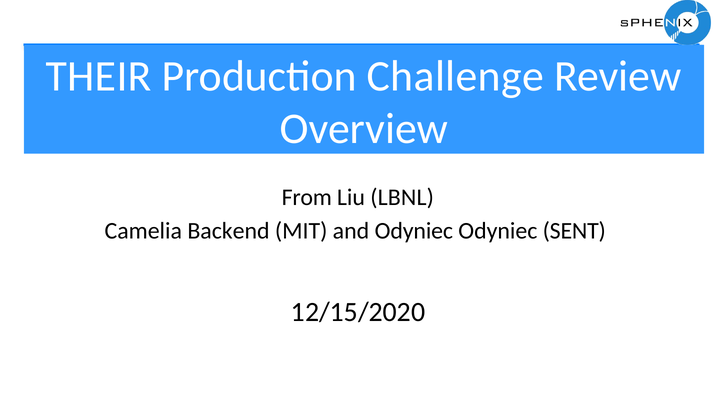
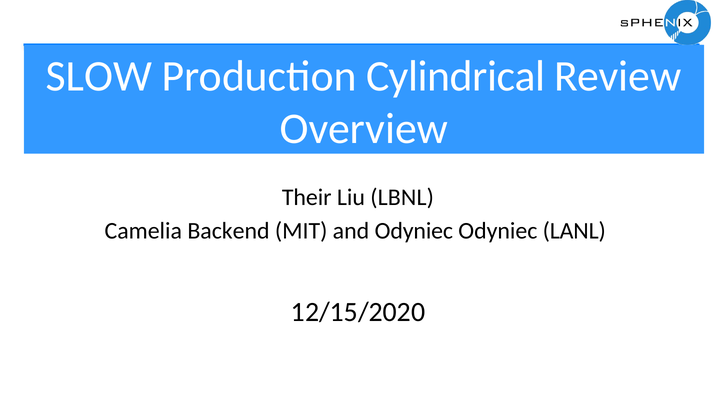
THEIR: THEIR -> SLOW
Challenge: Challenge -> Cylindrical
From: From -> Their
SENT: SENT -> LANL
